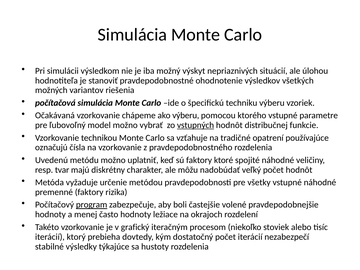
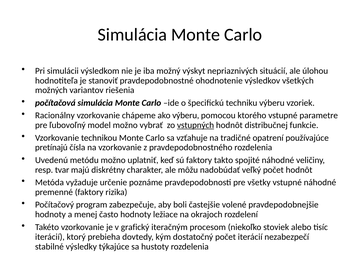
Očakávaná: Očakávaná -> Racionálny
označujú: označujú -> pretínajú
ktoré: ktoré -> takto
metódou: metódou -> poznáme
program underline: present -> none
